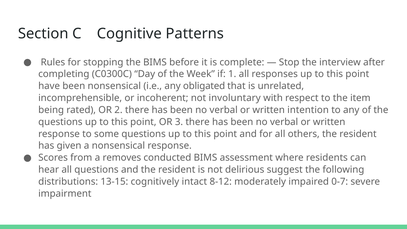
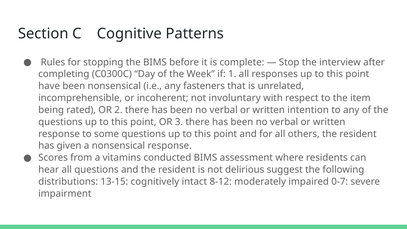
obligated: obligated -> fasteners
removes: removes -> vitamins
